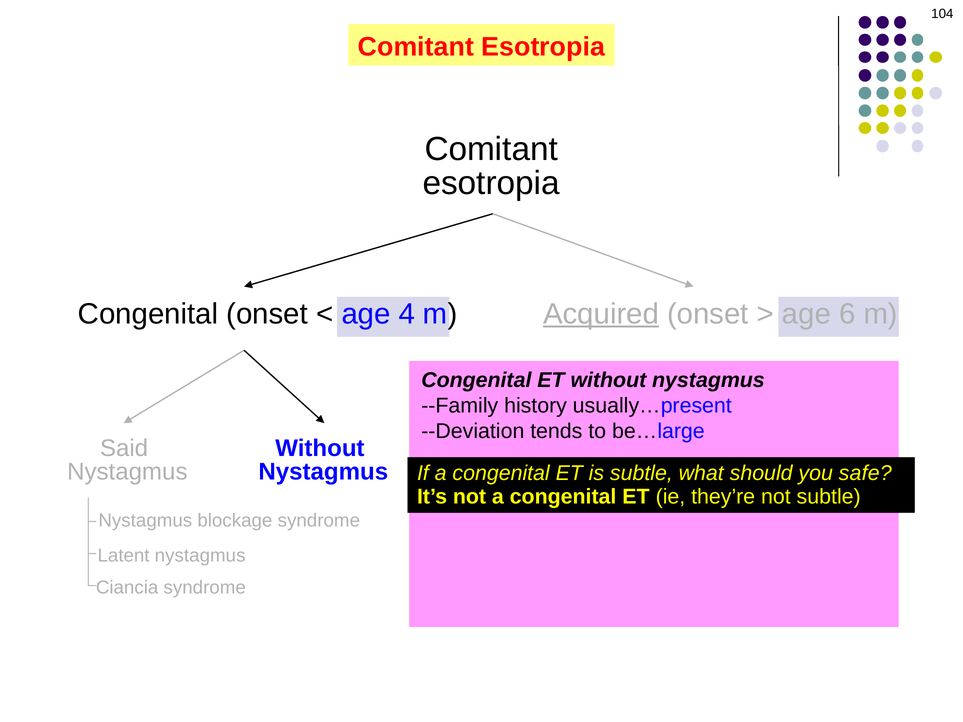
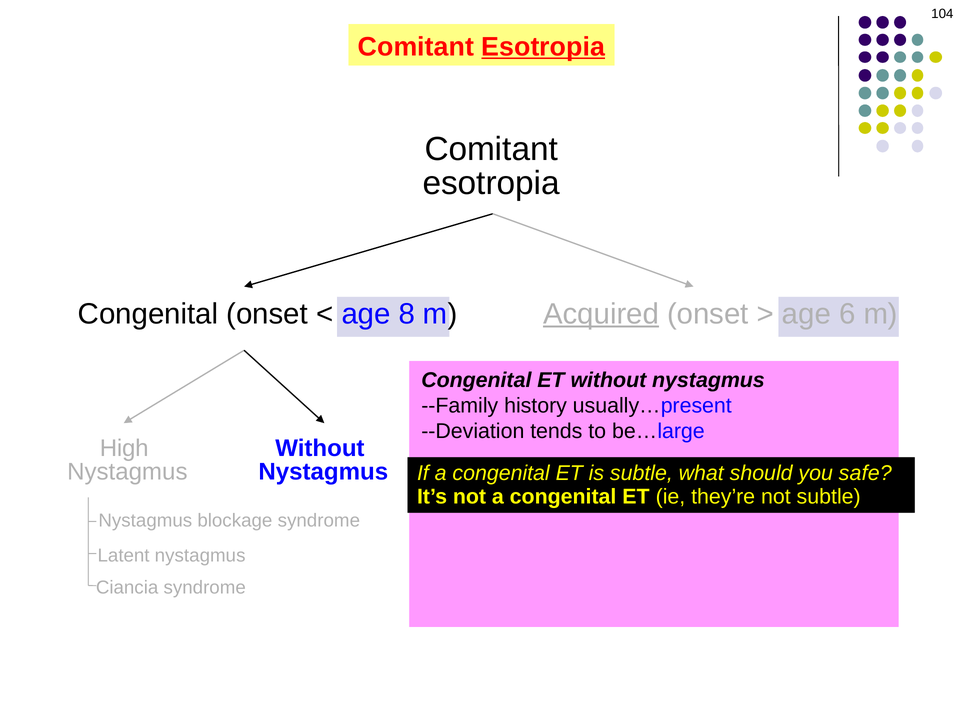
Esotropia at (543, 47) underline: none -> present
4: 4 -> 8
Said: Said -> High
